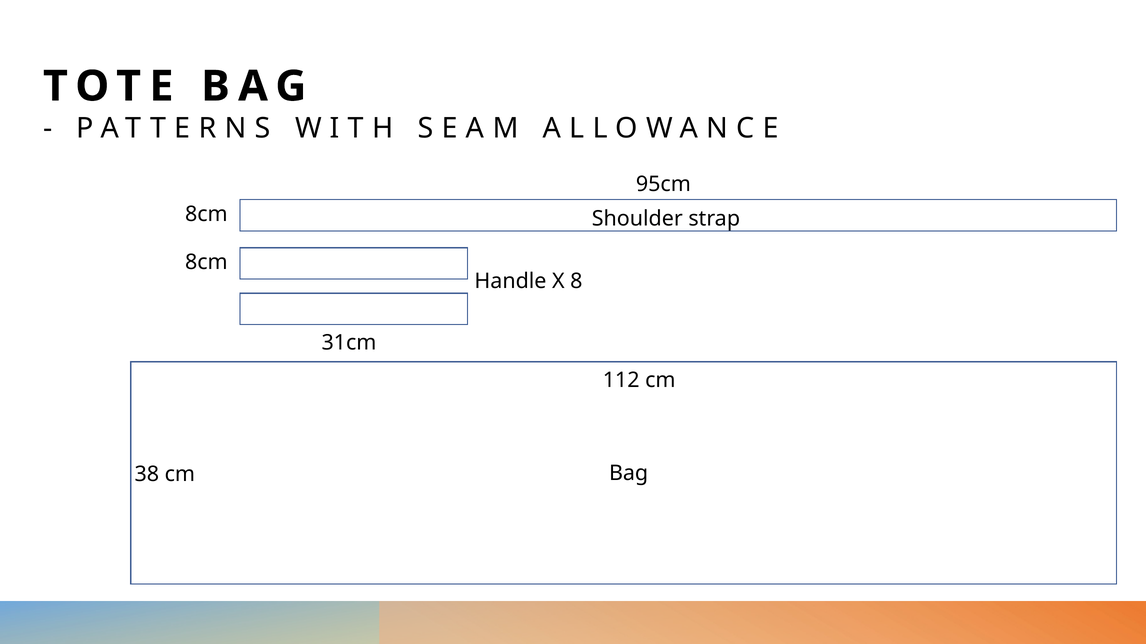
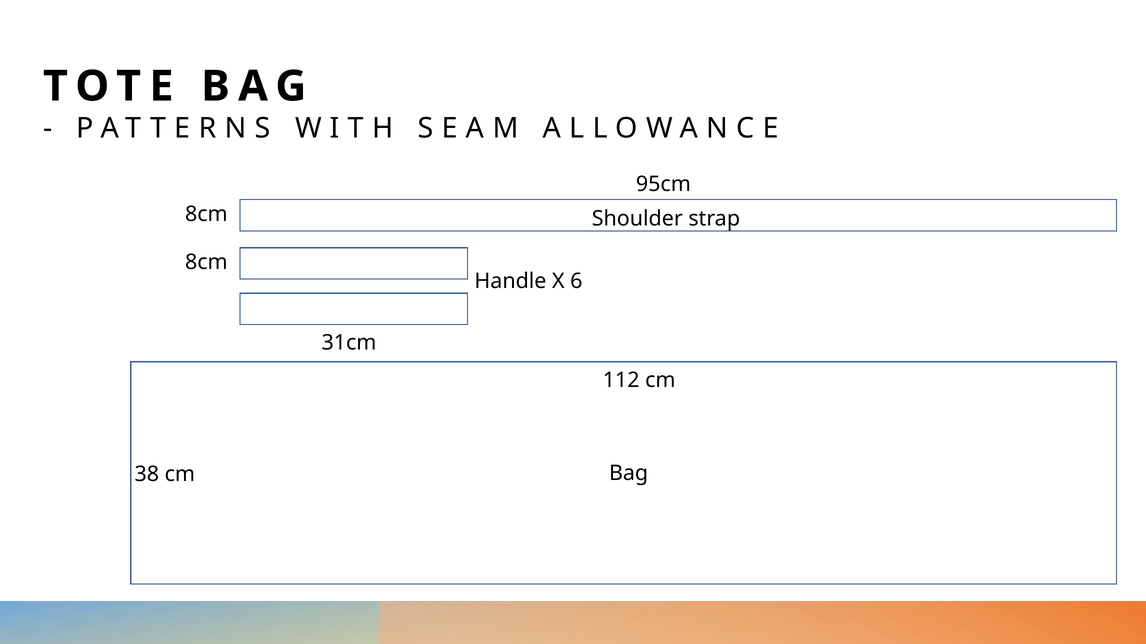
8: 8 -> 6
